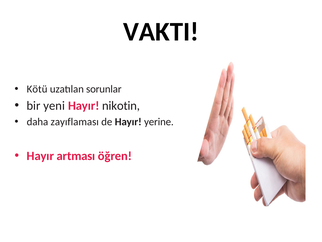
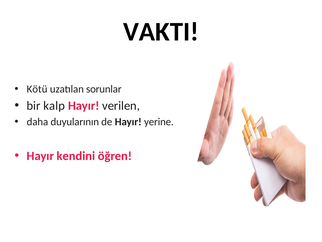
yeni: yeni -> kalp
nikotin: nikotin -> verilen
zayıflaması: zayıflaması -> duyularının
artması: artması -> kendini
